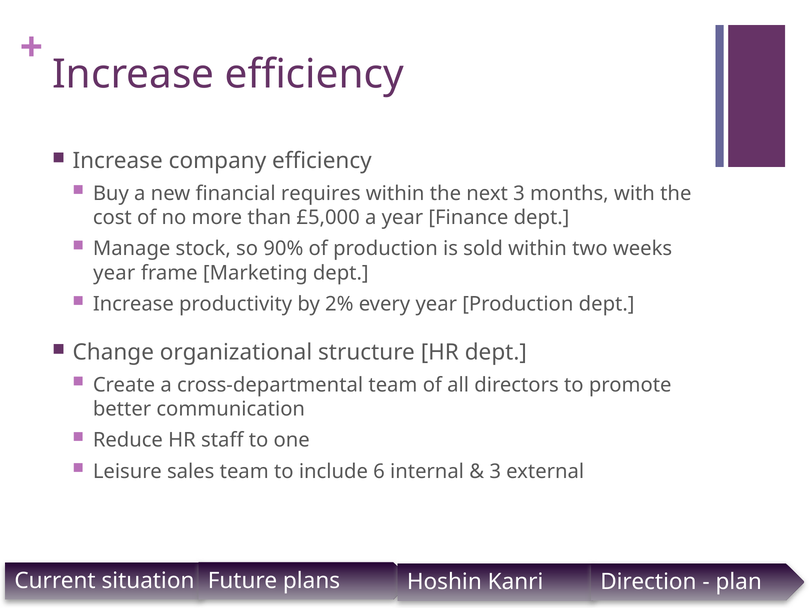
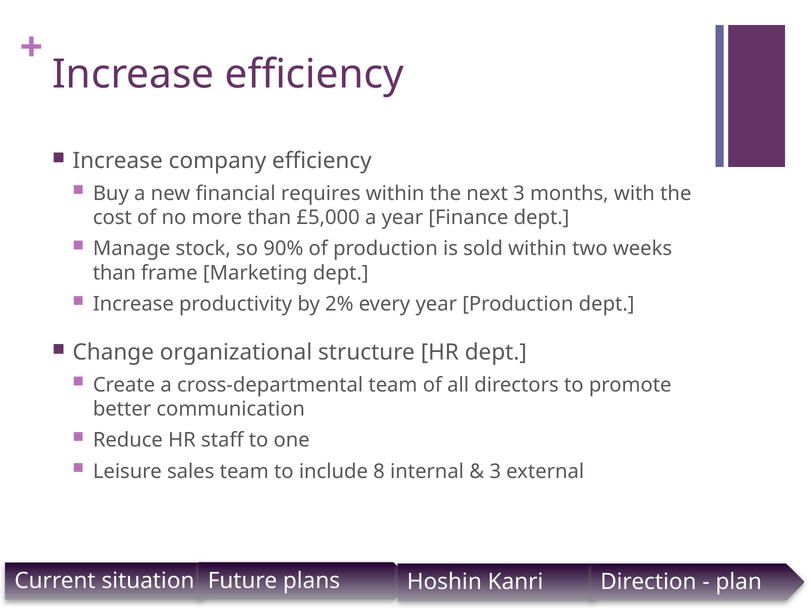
year at (114, 273): year -> than
6: 6 -> 8
